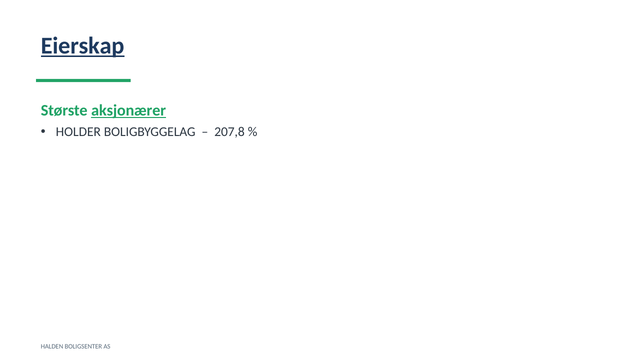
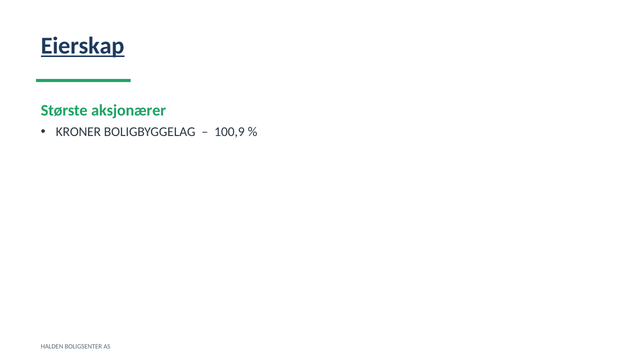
aksjonærer underline: present -> none
HOLDER: HOLDER -> KRONER
207,8: 207,8 -> 100,9
